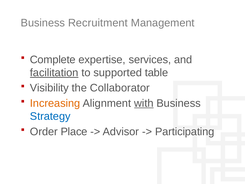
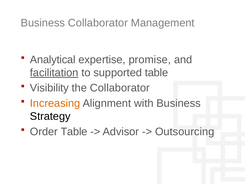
Business Recruitment: Recruitment -> Collaborator
Complete: Complete -> Analytical
services: services -> promise
with underline: present -> none
Strategy colour: blue -> black
Order Place: Place -> Table
Participating: Participating -> Outsourcing
